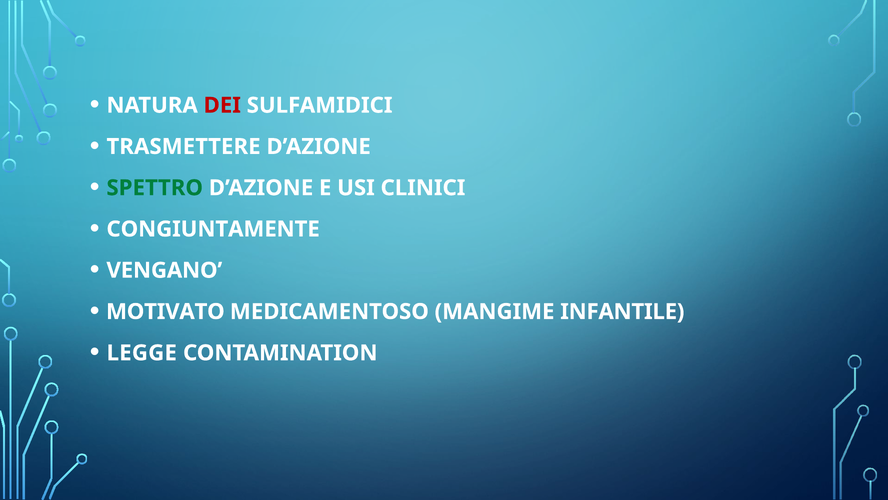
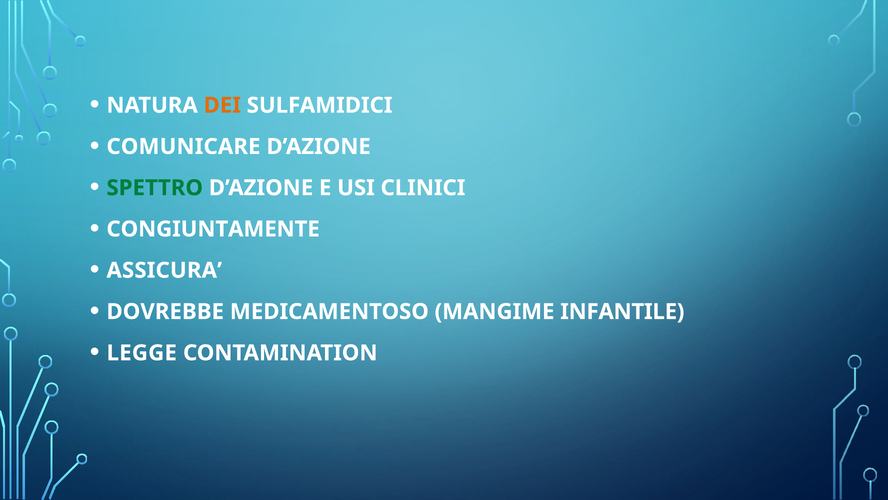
DEI colour: red -> orange
TRASMETTERE: TRASMETTERE -> COMUNICARE
VENGANO: VENGANO -> ASSICURA
MOTIVATO: MOTIVATO -> DOVREBBE
